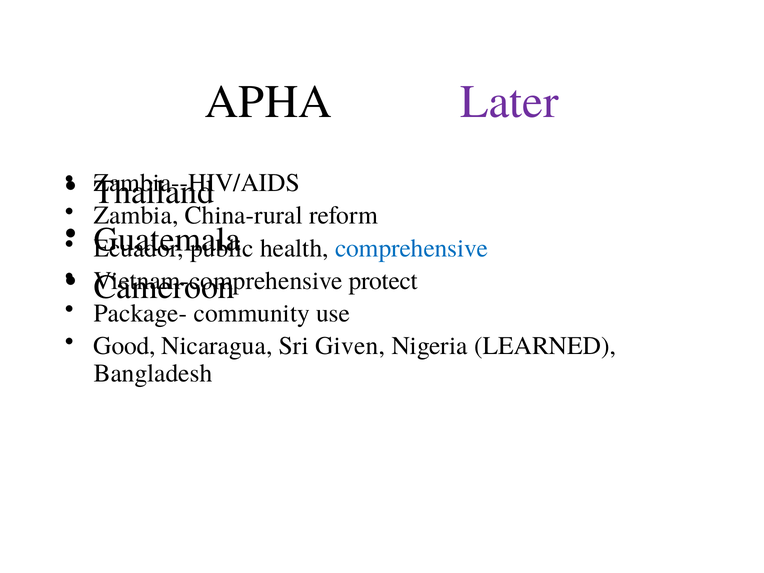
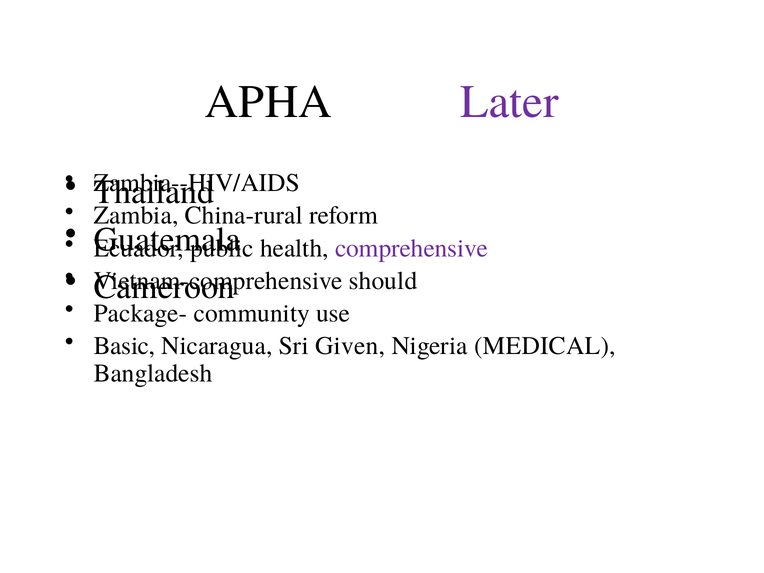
comprehensive colour: blue -> purple
protect: protect -> should
Good: Good -> Basic
LEARNED: LEARNED -> MEDICAL
